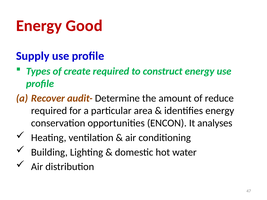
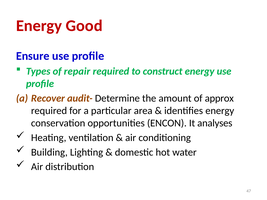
Supply: Supply -> Ensure
create: create -> repair
reduce: reduce -> approx
